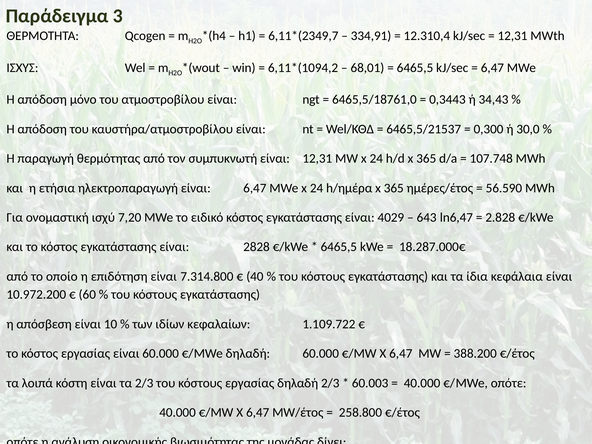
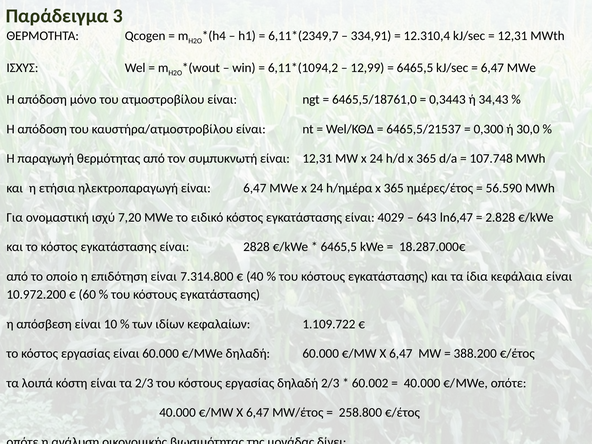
68,01: 68,01 -> 12,99
60.003: 60.003 -> 60.002
